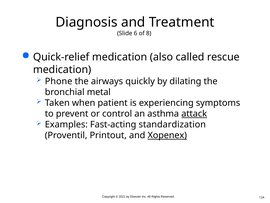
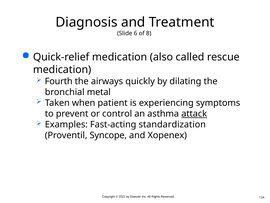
Phone: Phone -> Fourth
Printout: Printout -> Syncope
Xopenex underline: present -> none
